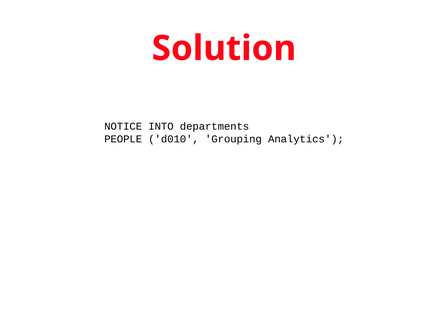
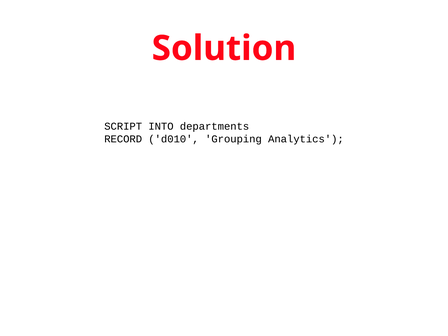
NOTICE: NOTICE -> SCRIPT
PEOPLE: PEOPLE -> RECORD
